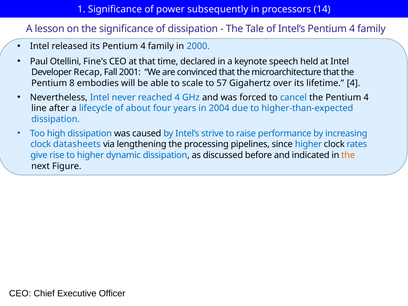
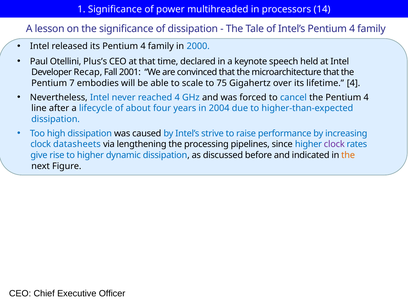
subsequently: subsequently -> multihreaded
Fine’s: Fine’s -> Plus’s
8: 8 -> 7
57: 57 -> 75
clock at (334, 144) colour: black -> purple
